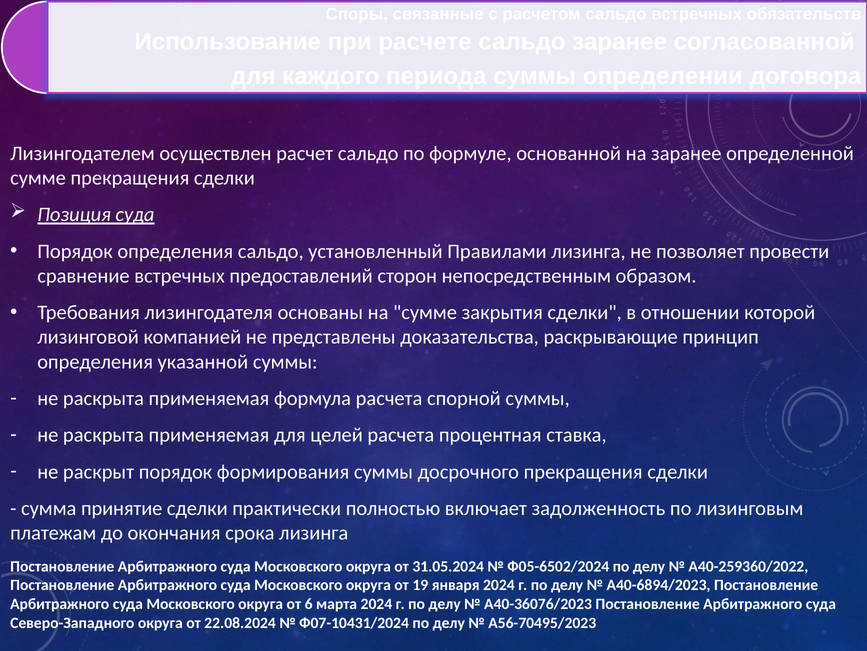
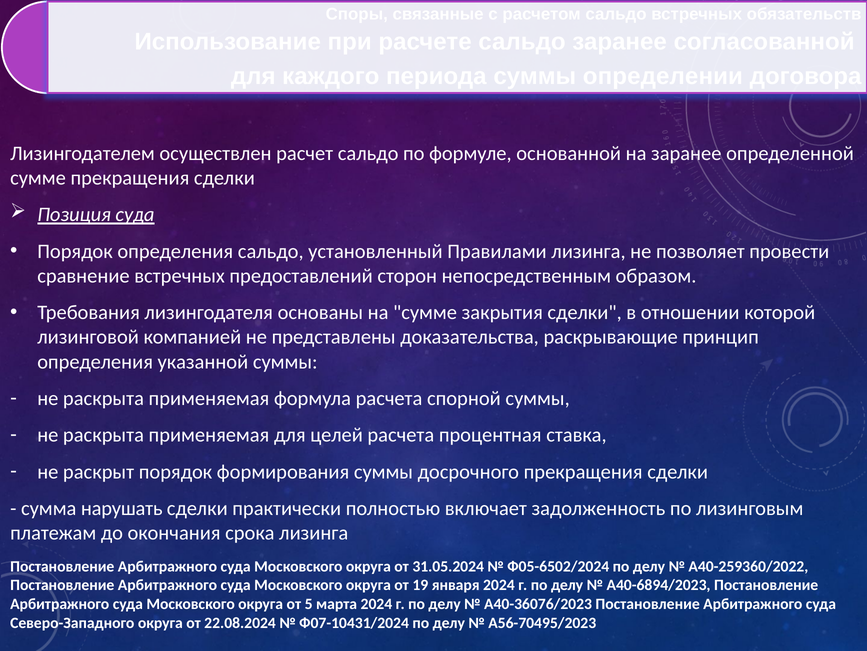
принятие: принятие -> нарушать
6: 6 -> 5
